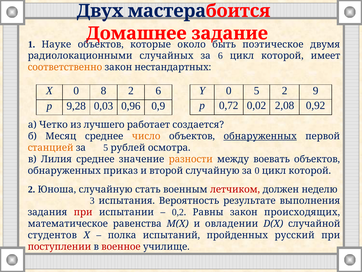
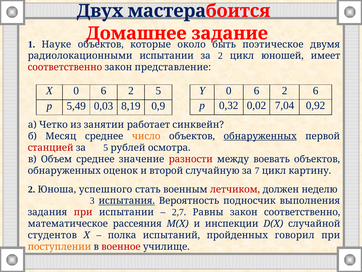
радиолокационными случайных: случайных -> испытании
за 6: 6 -> 2
которой at (282, 56): которой -> юношей
соответственно at (65, 67) colour: orange -> red
нестандартных: нестандартных -> представление
Х 0 8: 8 -> 6
2 6: 6 -> 5
Y 0 5: 5 -> 6
2 9: 9 -> 6
0,72: 0,72 -> 0,32
2,08: 2,08 -> 7,04
9,28: 9,28 -> 5,49
0,96: 0,96 -> 8,19
лучшего: лучшего -> занятии
создается: создается -> синквейн
станцией colour: orange -> red
Лилия: Лилия -> Объем
разности colour: orange -> red
приказ: приказ -> оценок
за 0: 0 -> 7
которой at (310, 170): которой -> картину
Юноша случайную: случайную -> успешного
испытания underline: none -> present
результате: результате -> подносчик
0,2: 0,2 -> 2,7
закон происходящих: происходящих -> соответственно
равенства: равенства -> рассеяния
овладении: овладении -> инспекции
русский: русский -> говорил
поступлении colour: red -> orange
